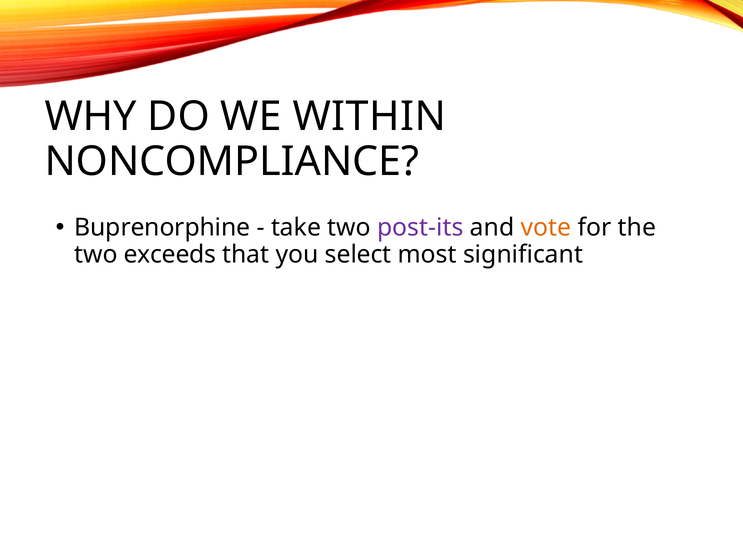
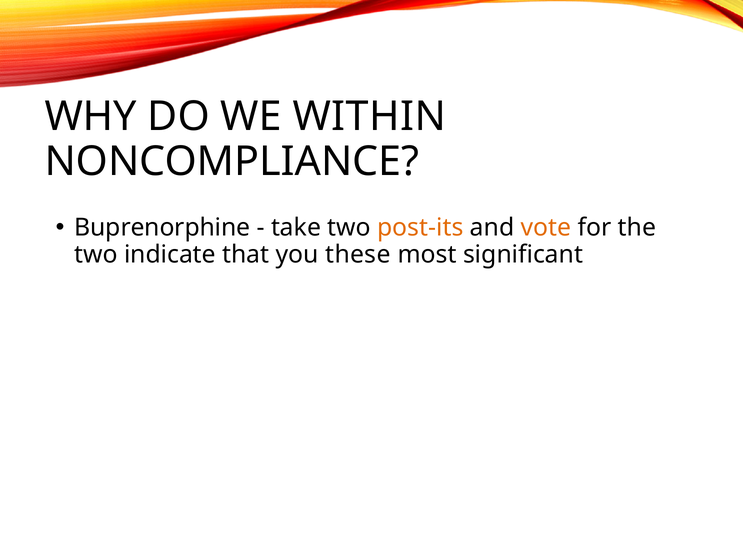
post-its colour: purple -> orange
exceeds: exceeds -> indicate
select: select -> these
